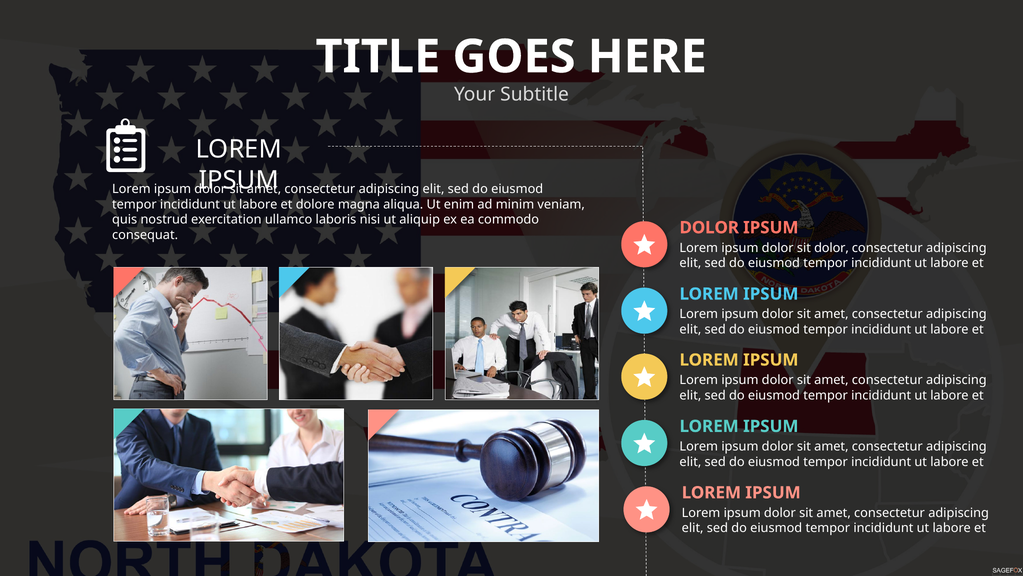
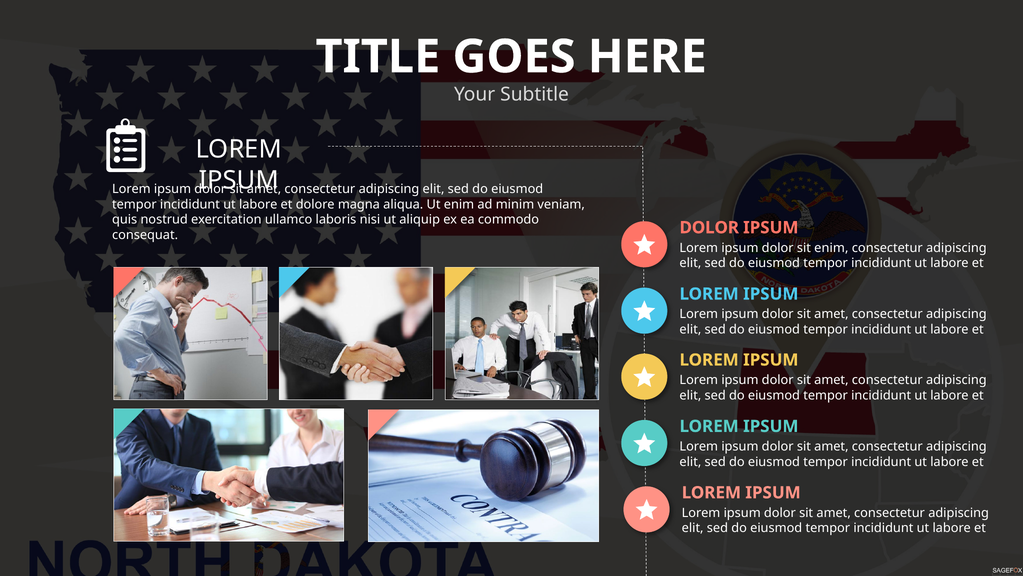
sit dolor: dolor -> enim
